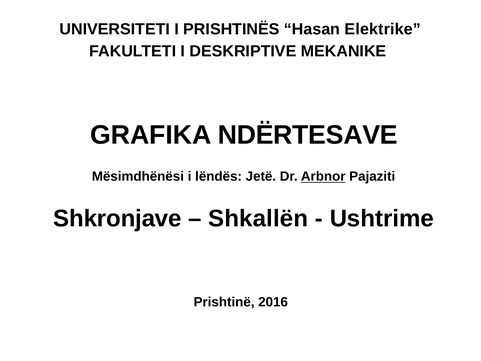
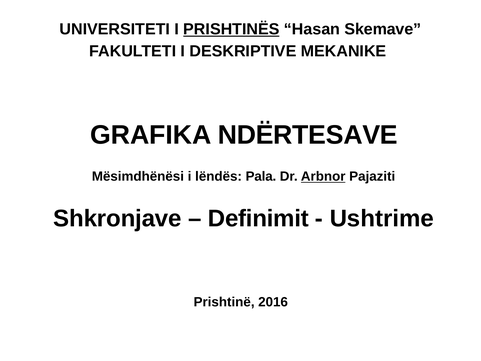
PRISHTINËS underline: none -> present
Elektrike: Elektrike -> Skemave
Jetë: Jetë -> Pala
Shkallën: Shkallën -> Definimit
